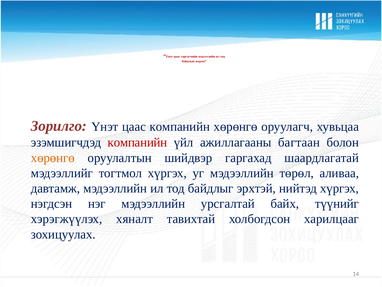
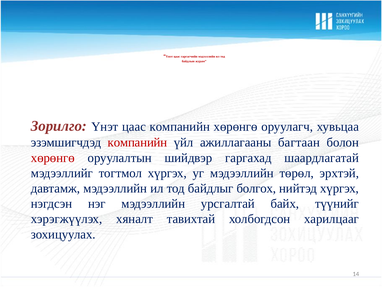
хөрөнгө at (53, 158) colour: orange -> red
аливаа: аливаа -> эрхтэй
эрхтэй: эрхтэй -> болгох
